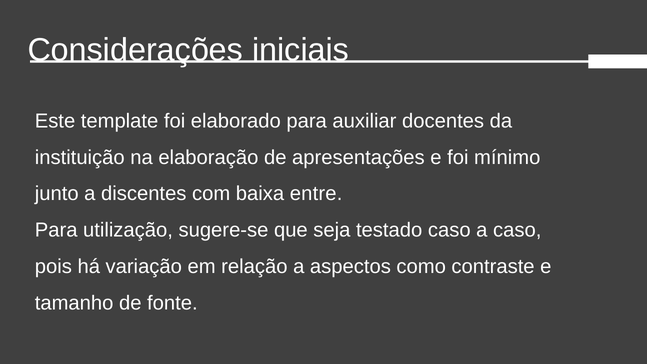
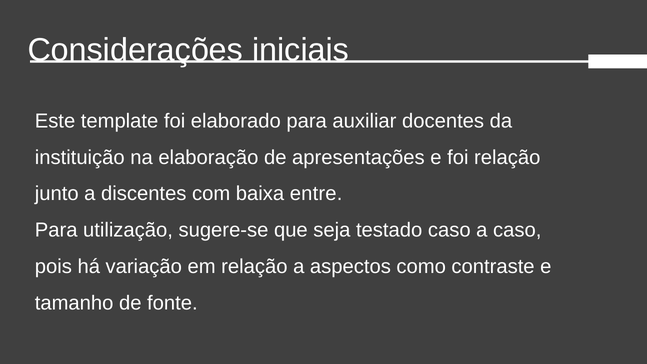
foi mínimo: mínimo -> relação
